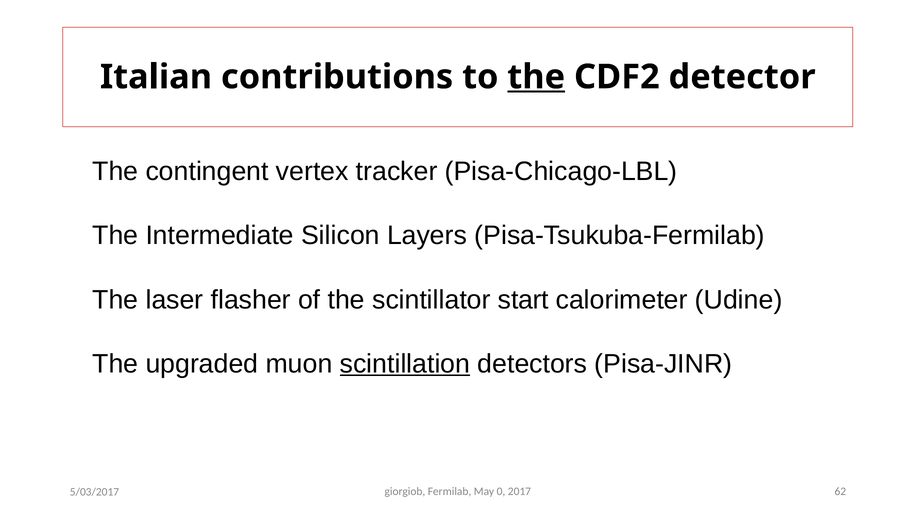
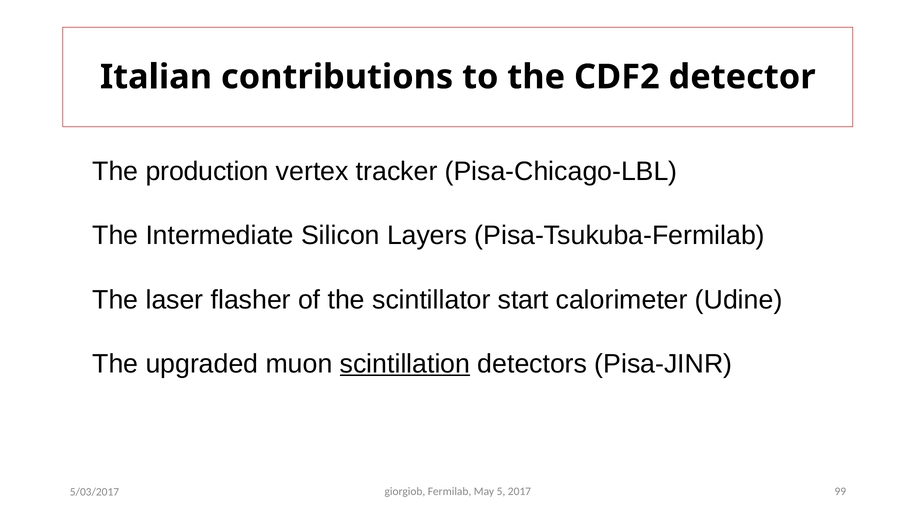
the at (536, 77) underline: present -> none
contingent: contingent -> production
0: 0 -> 5
62: 62 -> 99
